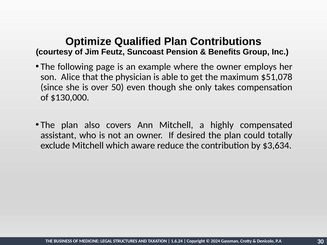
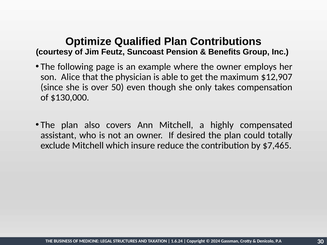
$51,078: $51,078 -> $12,907
aware: aware -> insure
$3,634: $3,634 -> $7,465
